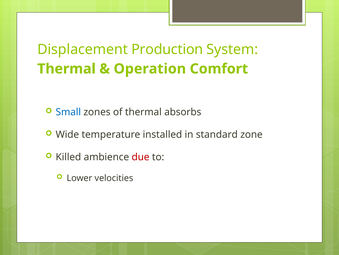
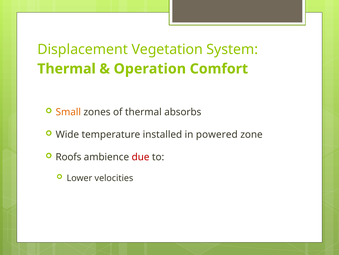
Production: Production -> Vegetation
Small colour: blue -> orange
standard: standard -> powered
Killed: Killed -> Roofs
